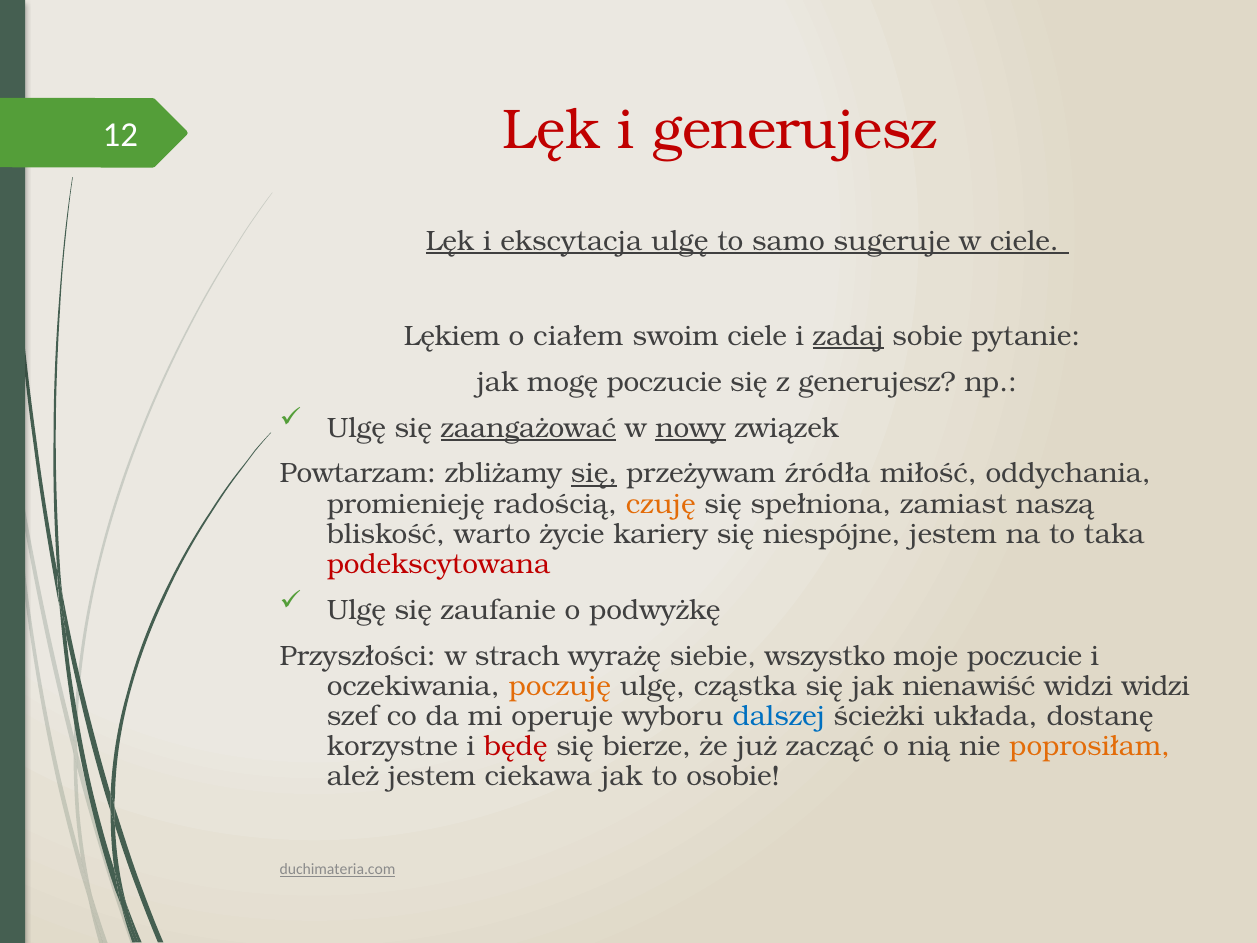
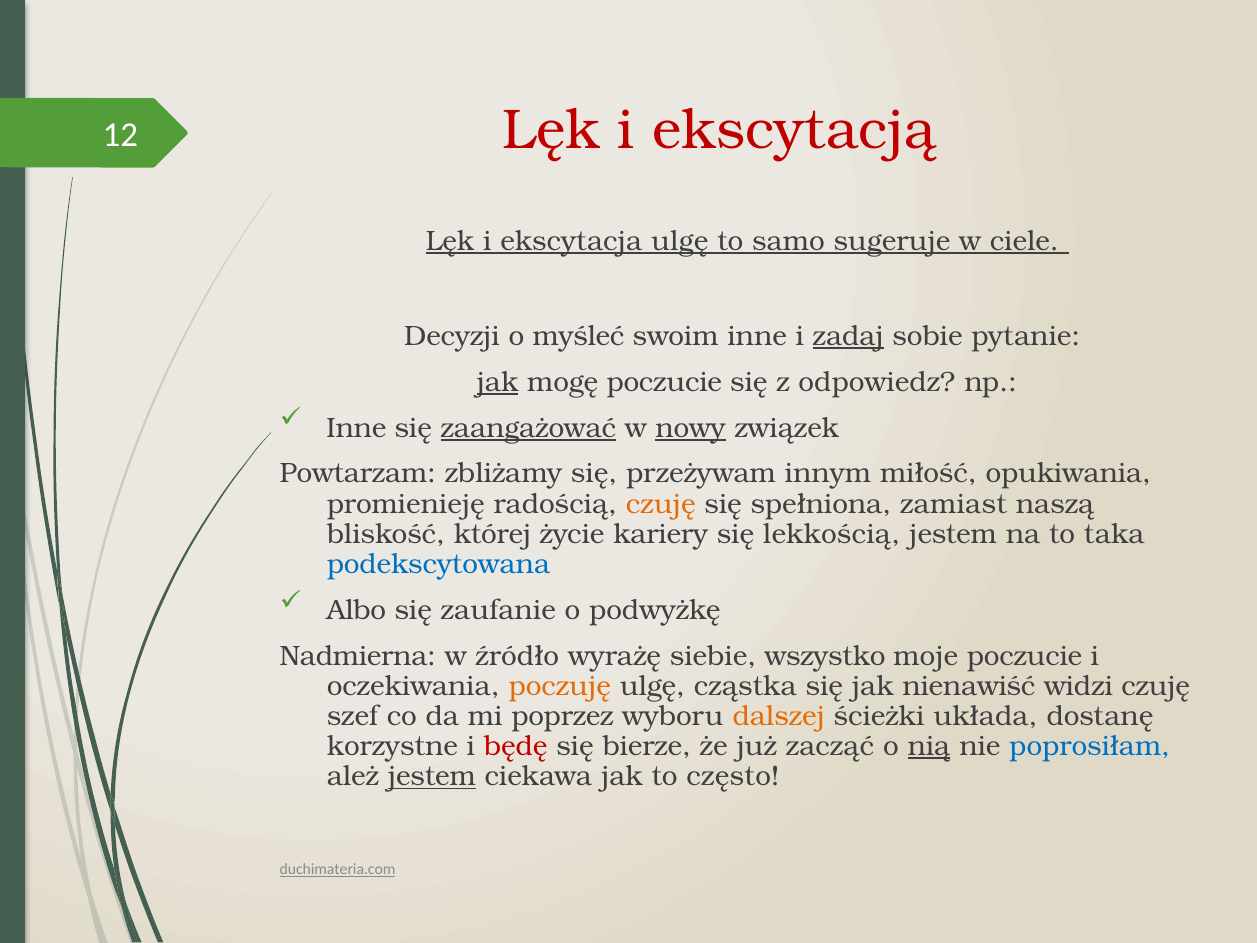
i generujesz: generujesz -> ekscytacją
Lękiem: Lękiem -> Decyzji
ciałem: ciałem -> myśleć
swoim ciele: ciele -> inne
jak at (498, 382) underline: none -> present
z generujesz: generujesz -> odpowiedz
Ulgę at (356, 428): Ulgę -> Inne
się at (594, 474) underline: present -> none
źródła: źródła -> innym
oddychania: oddychania -> opukiwania
warto: warto -> której
niespójne: niespójne -> lekkością
podekscytowana colour: red -> blue
Ulgę at (356, 610): Ulgę -> Albo
Przyszłości: Przyszłości -> Nadmierna
strach: strach -> źródło
widzi widzi: widzi -> czuję
operuje: operuje -> poprzez
dalszej colour: blue -> orange
nią underline: none -> present
poprosiłam colour: orange -> blue
jestem at (432, 776) underline: none -> present
osobie: osobie -> często
